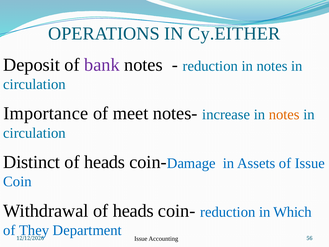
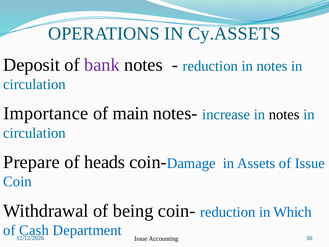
Cy.EITHER: Cy.EITHER -> Cy.ASSETS
meet: meet -> main
notes at (284, 115) colour: orange -> black
Distinct: Distinct -> Prepare
Withdrawal of heads: heads -> being
They: They -> Cash
